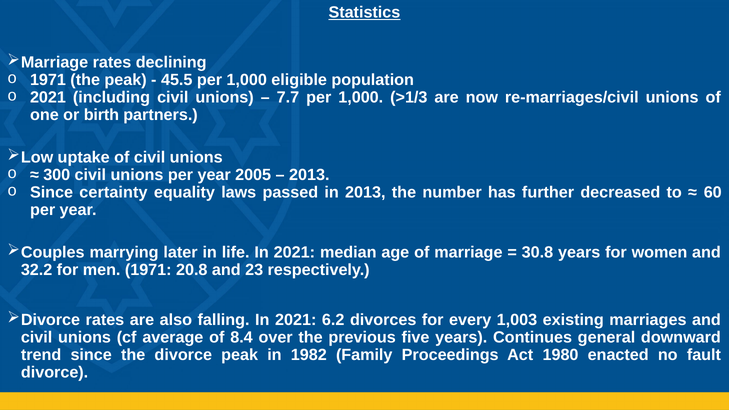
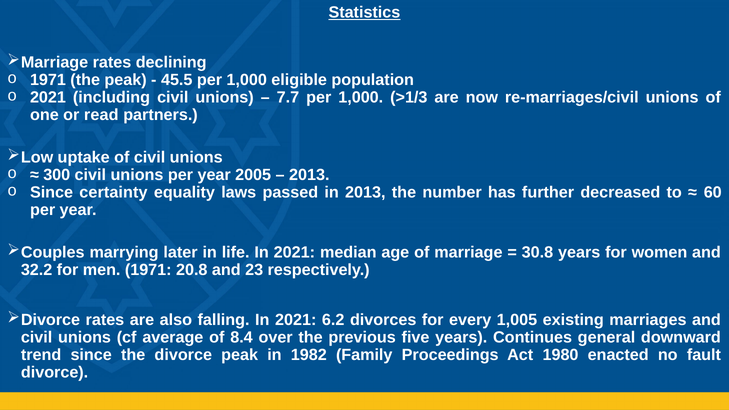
birth: birth -> read
1,003: 1,003 -> 1,005
